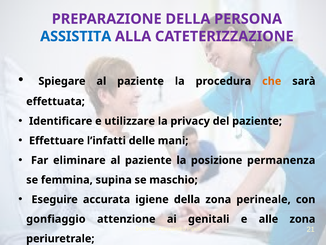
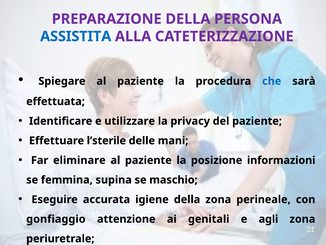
che colour: orange -> blue
l’infatti: l’infatti -> l’sterile
permanenza: permanenza -> informazioni
alle: alle -> agli
